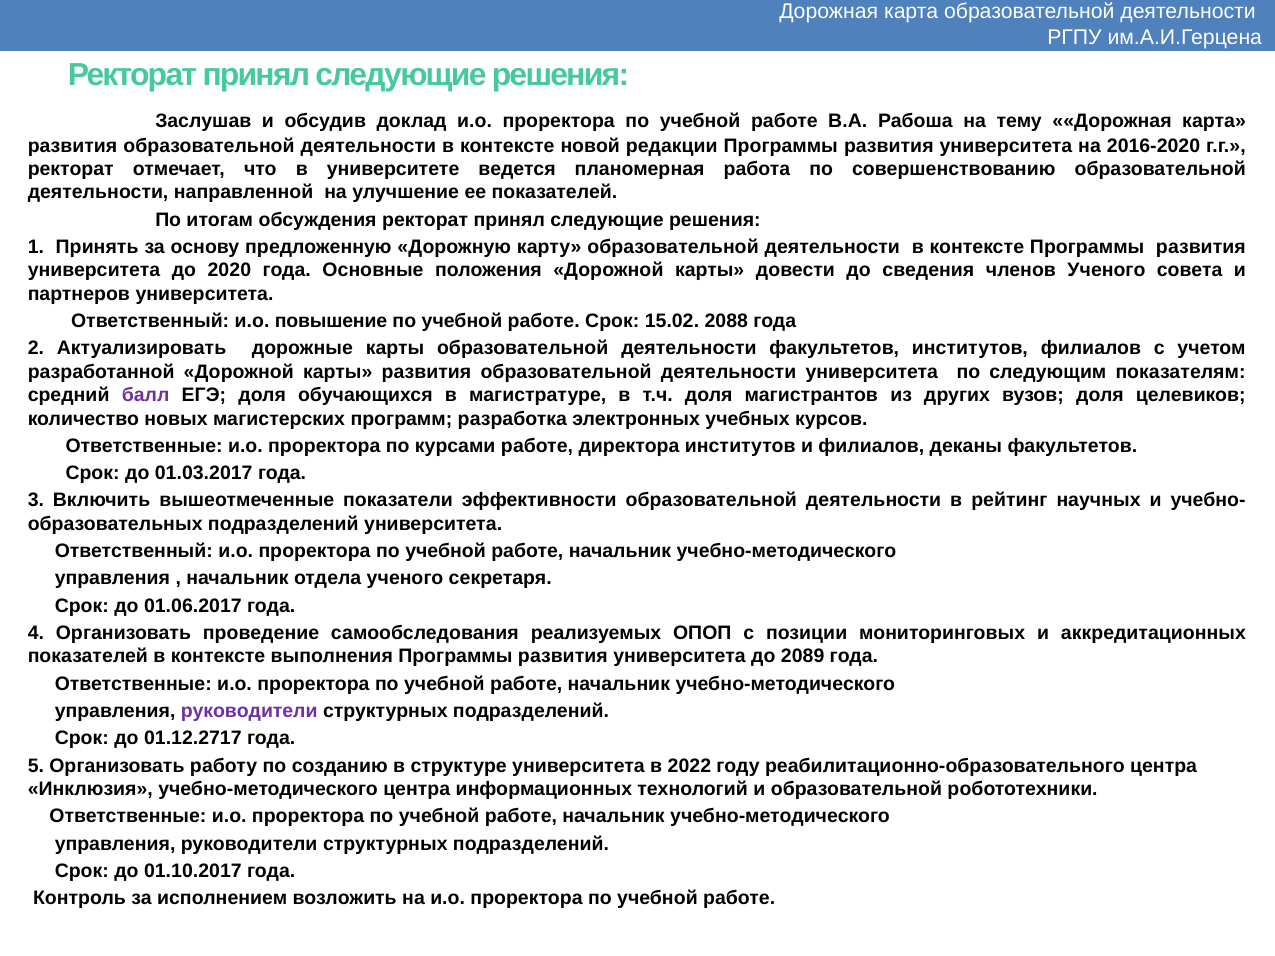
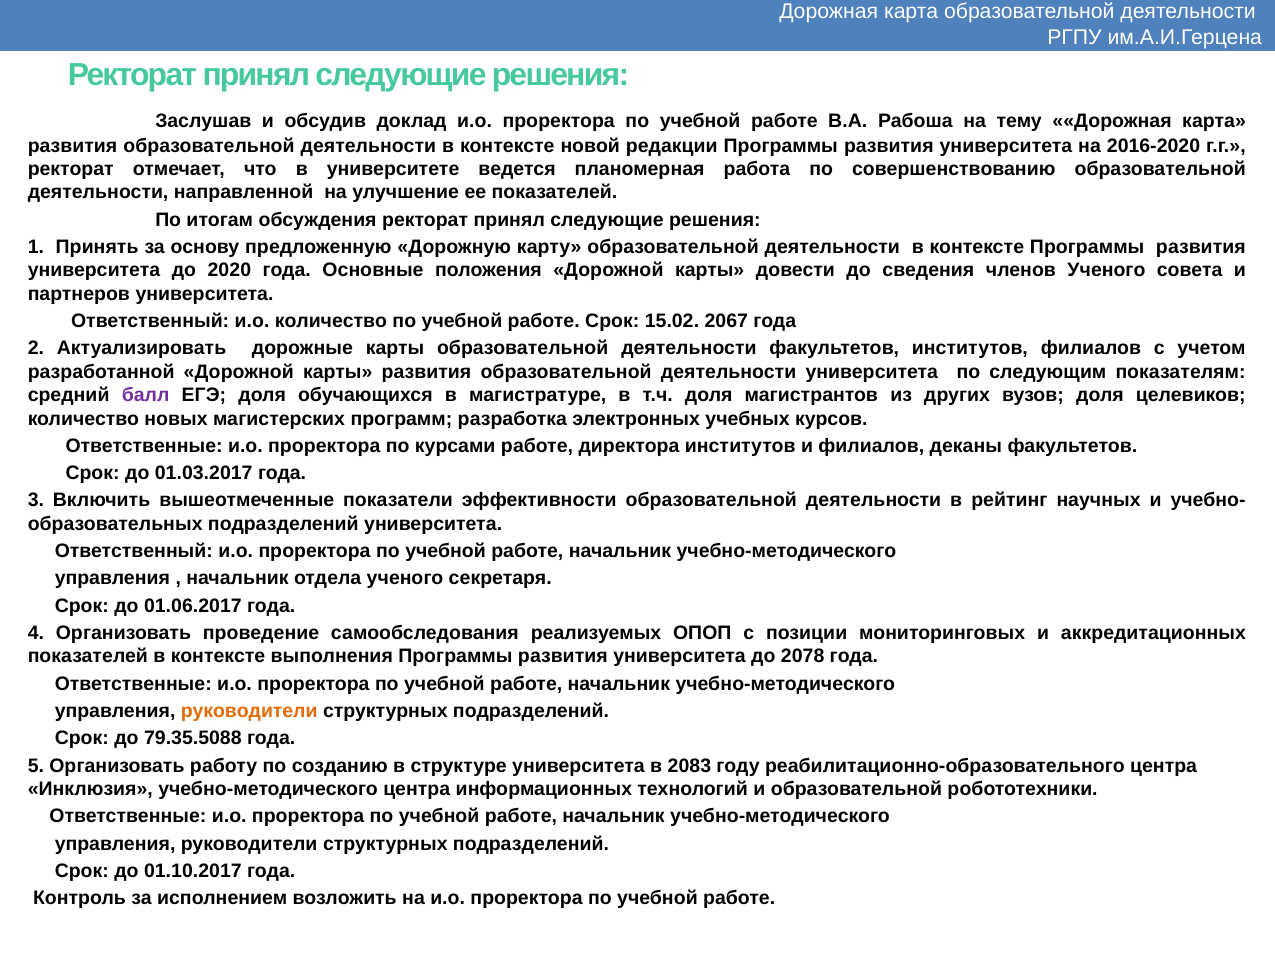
и.о повышение: повышение -> количество
2088: 2088 -> 2067
2089: 2089 -> 2078
руководители at (249, 711) colour: purple -> orange
01.12.2717: 01.12.2717 -> 79.35.5088
2022: 2022 -> 2083
